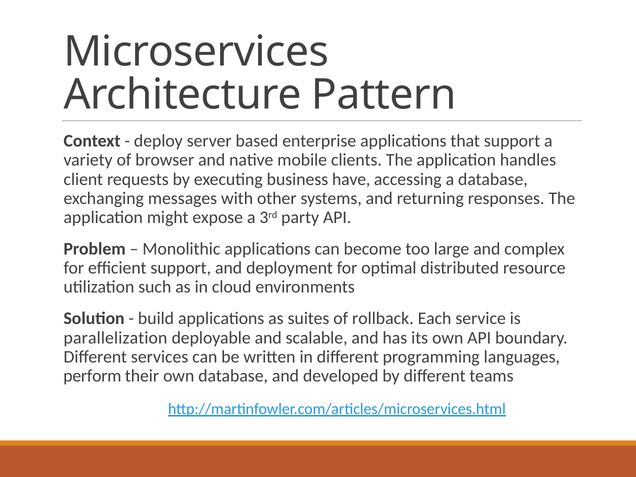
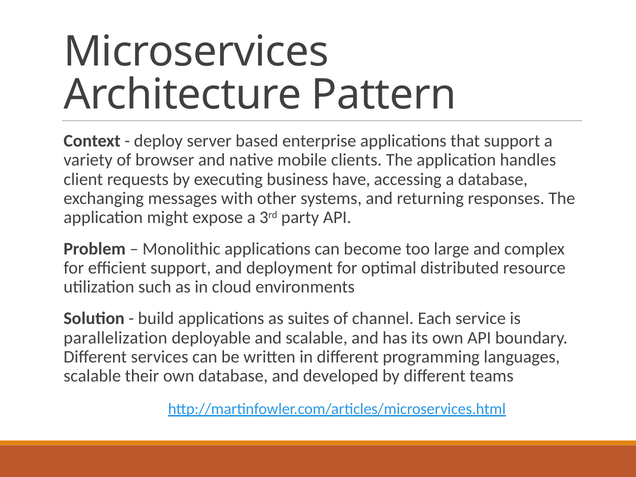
rollback: rollback -> channel
perform at (92, 376): perform -> scalable
